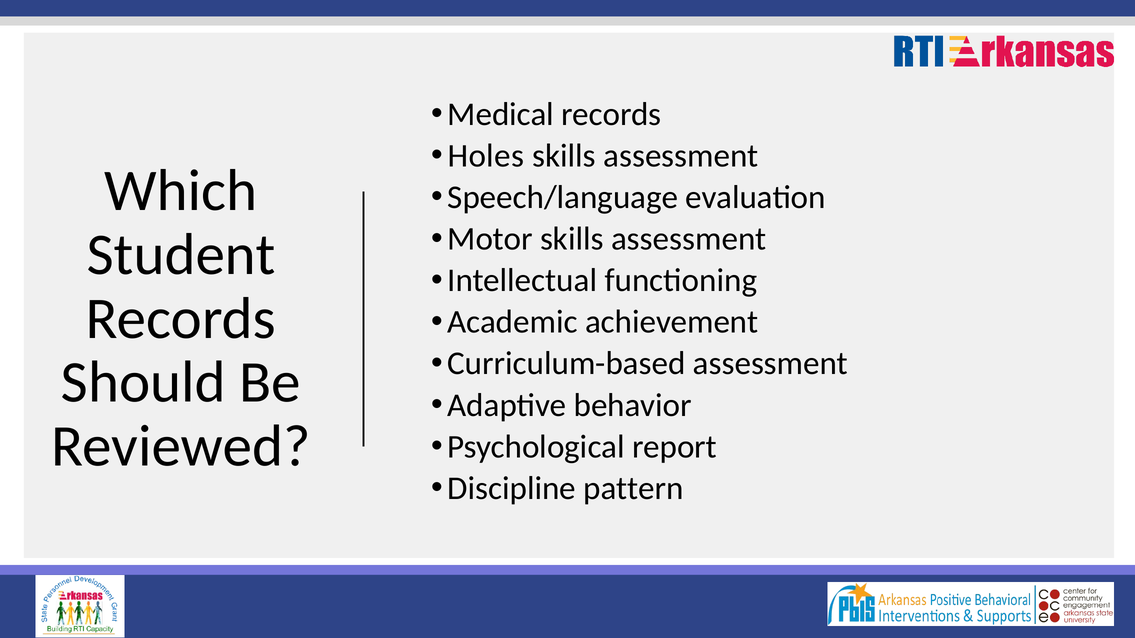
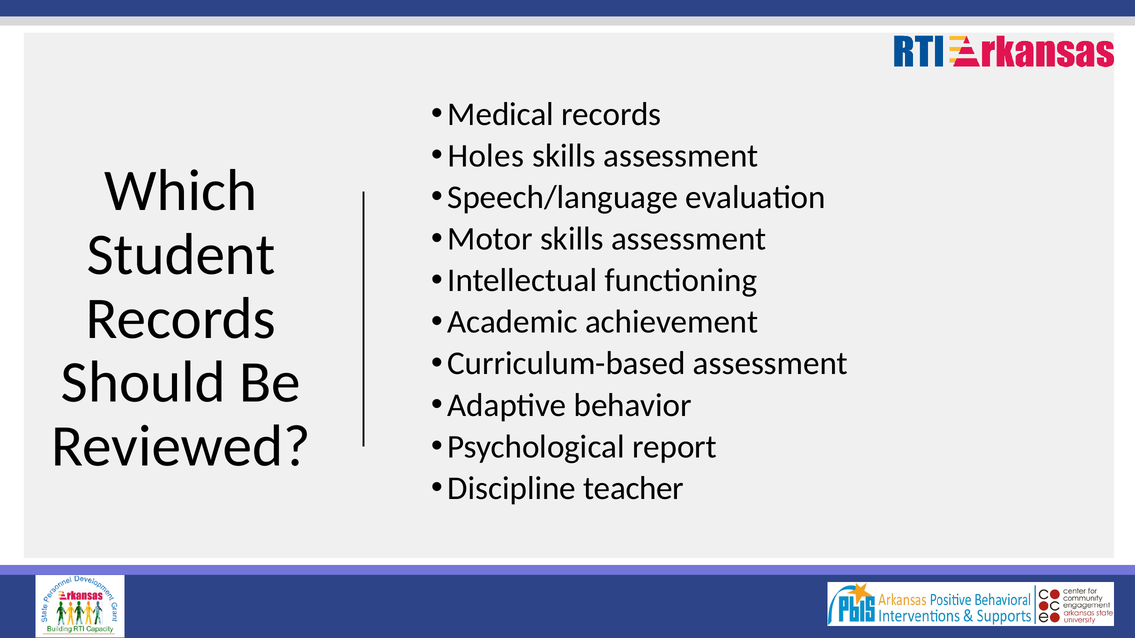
pattern: pattern -> teacher
